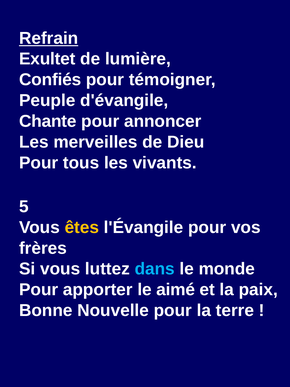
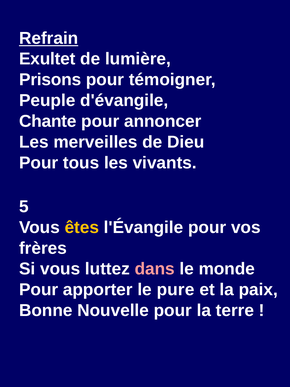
Confiés: Confiés -> Prisons
dans colour: light blue -> pink
aimé: aimé -> pure
